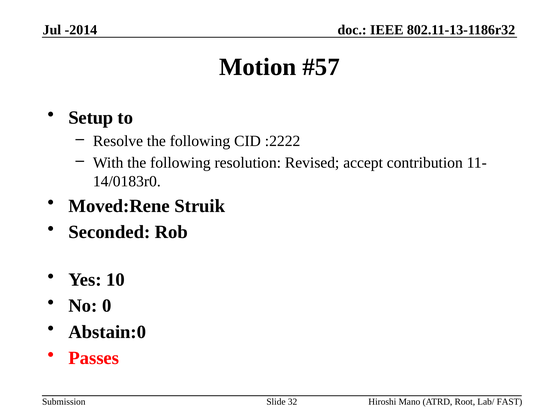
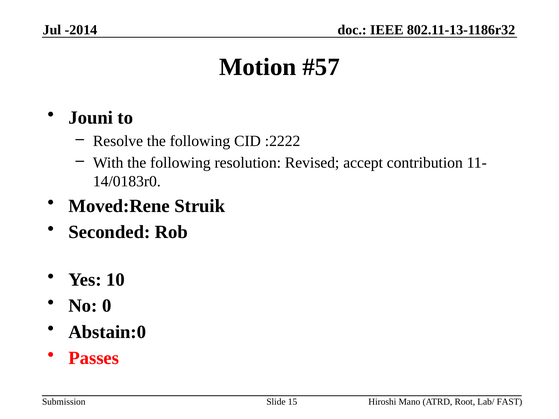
Setup: Setup -> Jouni
32: 32 -> 15
